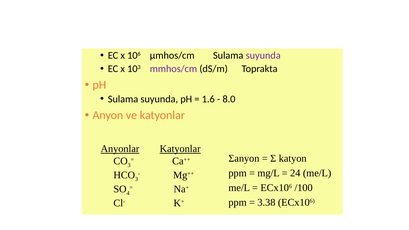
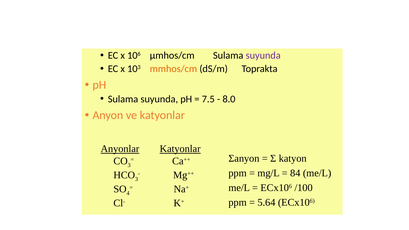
mmhos/cm colour: purple -> orange
1.6: 1.6 -> 7.5
24: 24 -> 84
3.38: 3.38 -> 5.64
